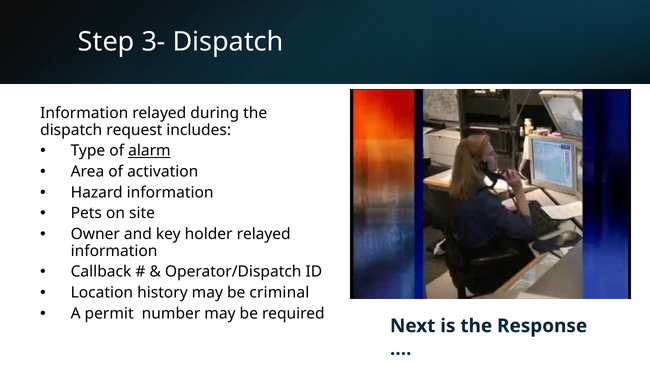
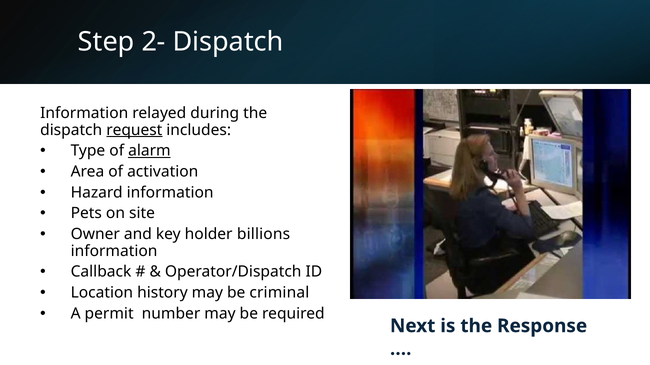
3-: 3- -> 2-
request underline: none -> present
holder relayed: relayed -> billions
